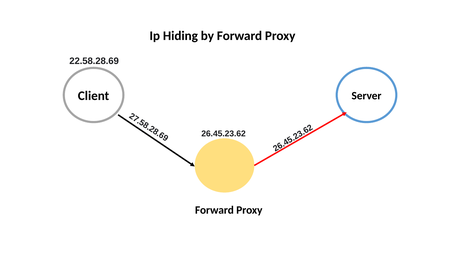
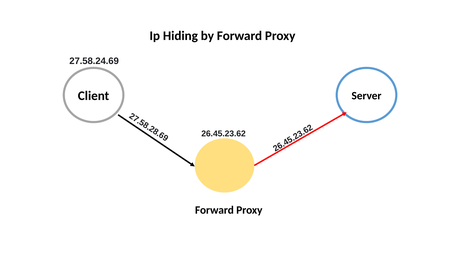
22.58.28.69: 22.58.28.69 -> 27.58.24.69
